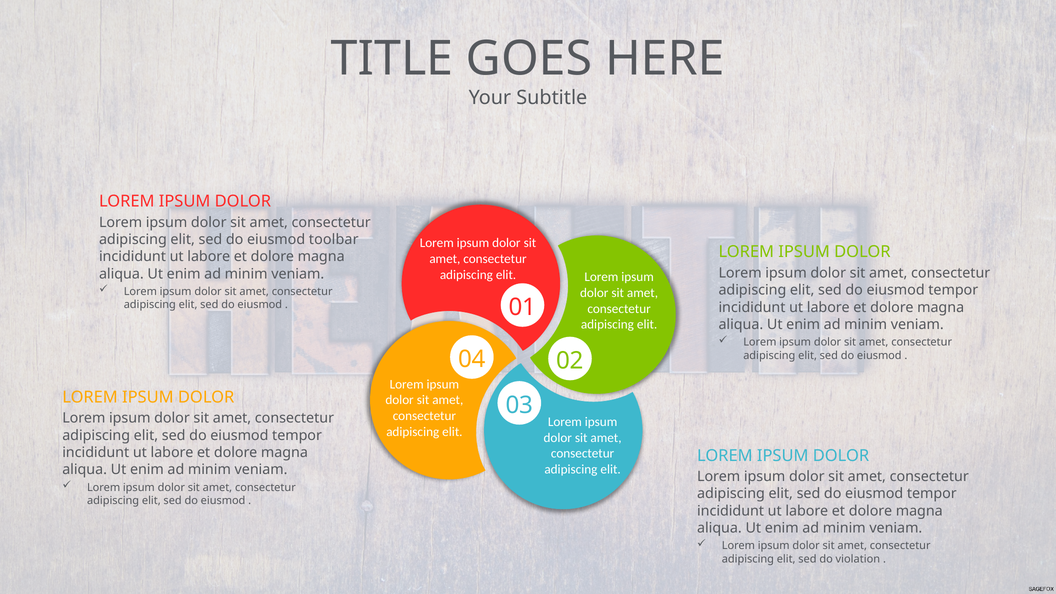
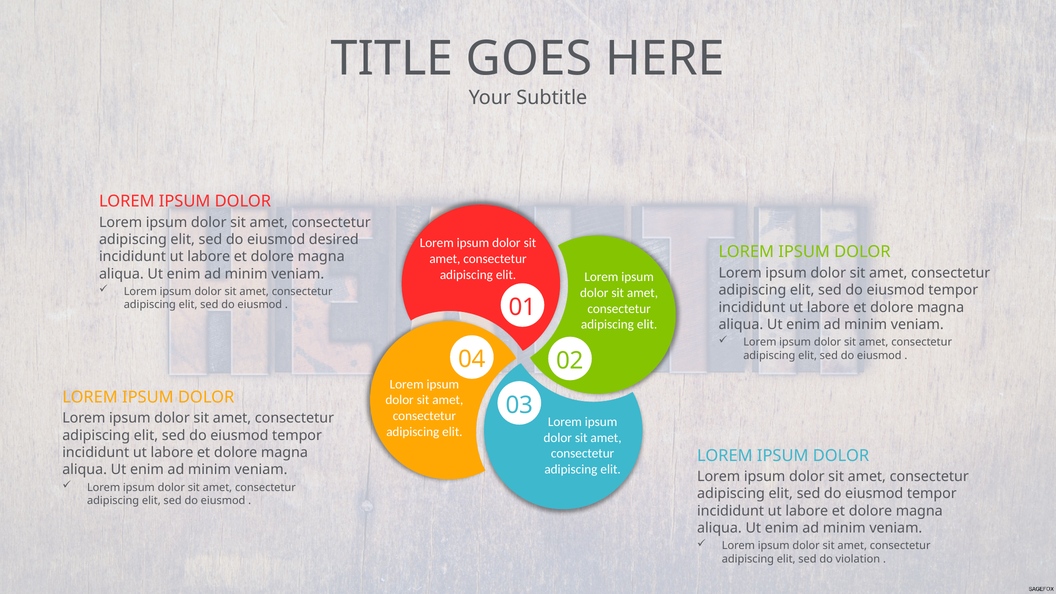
toolbar: toolbar -> desired
